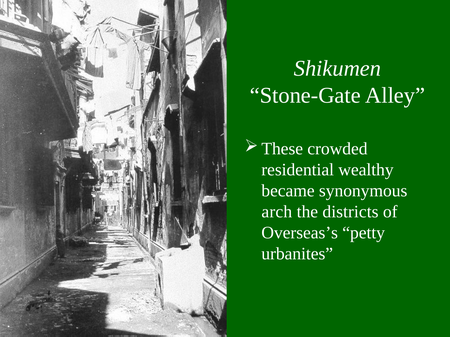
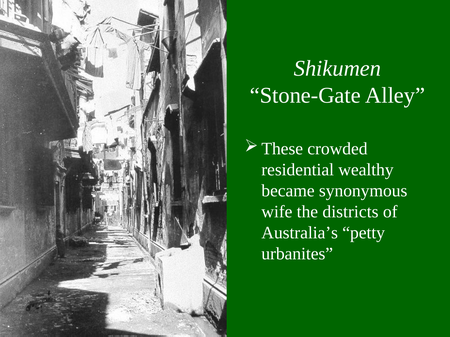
arch: arch -> wife
Overseas’s: Overseas’s -> Australia’s
